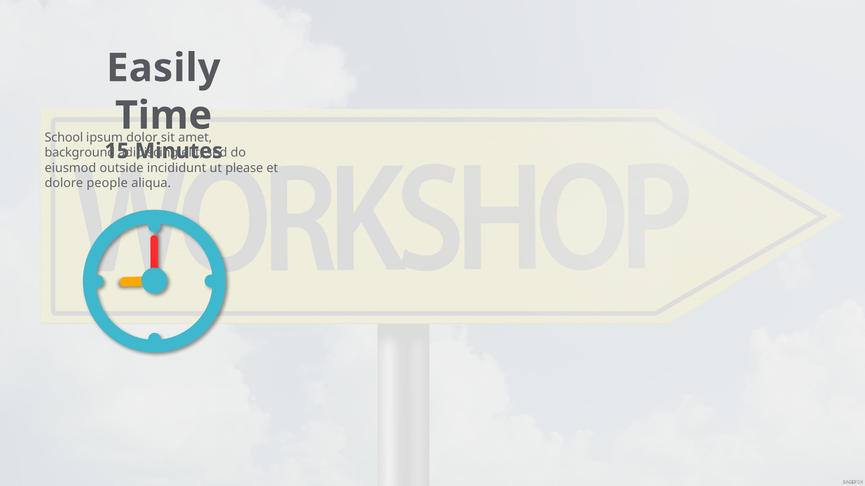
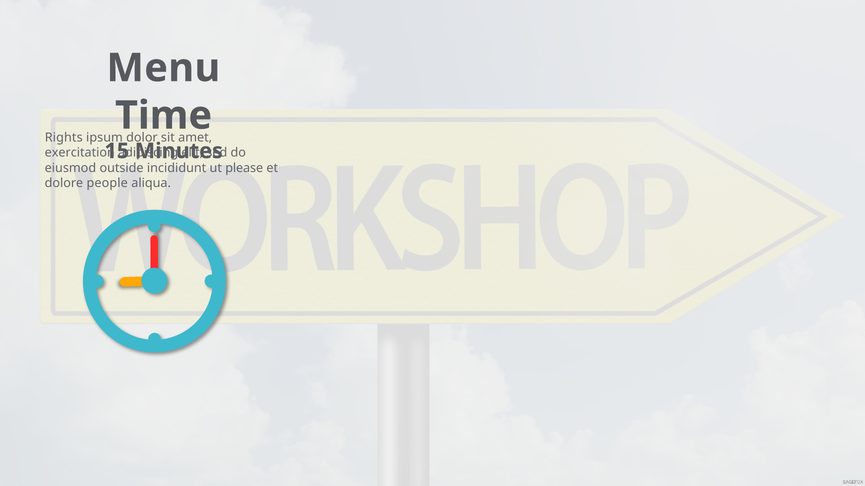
Easily: Easily -> Menu
School: School -> Rights
background: background -> exercitation
